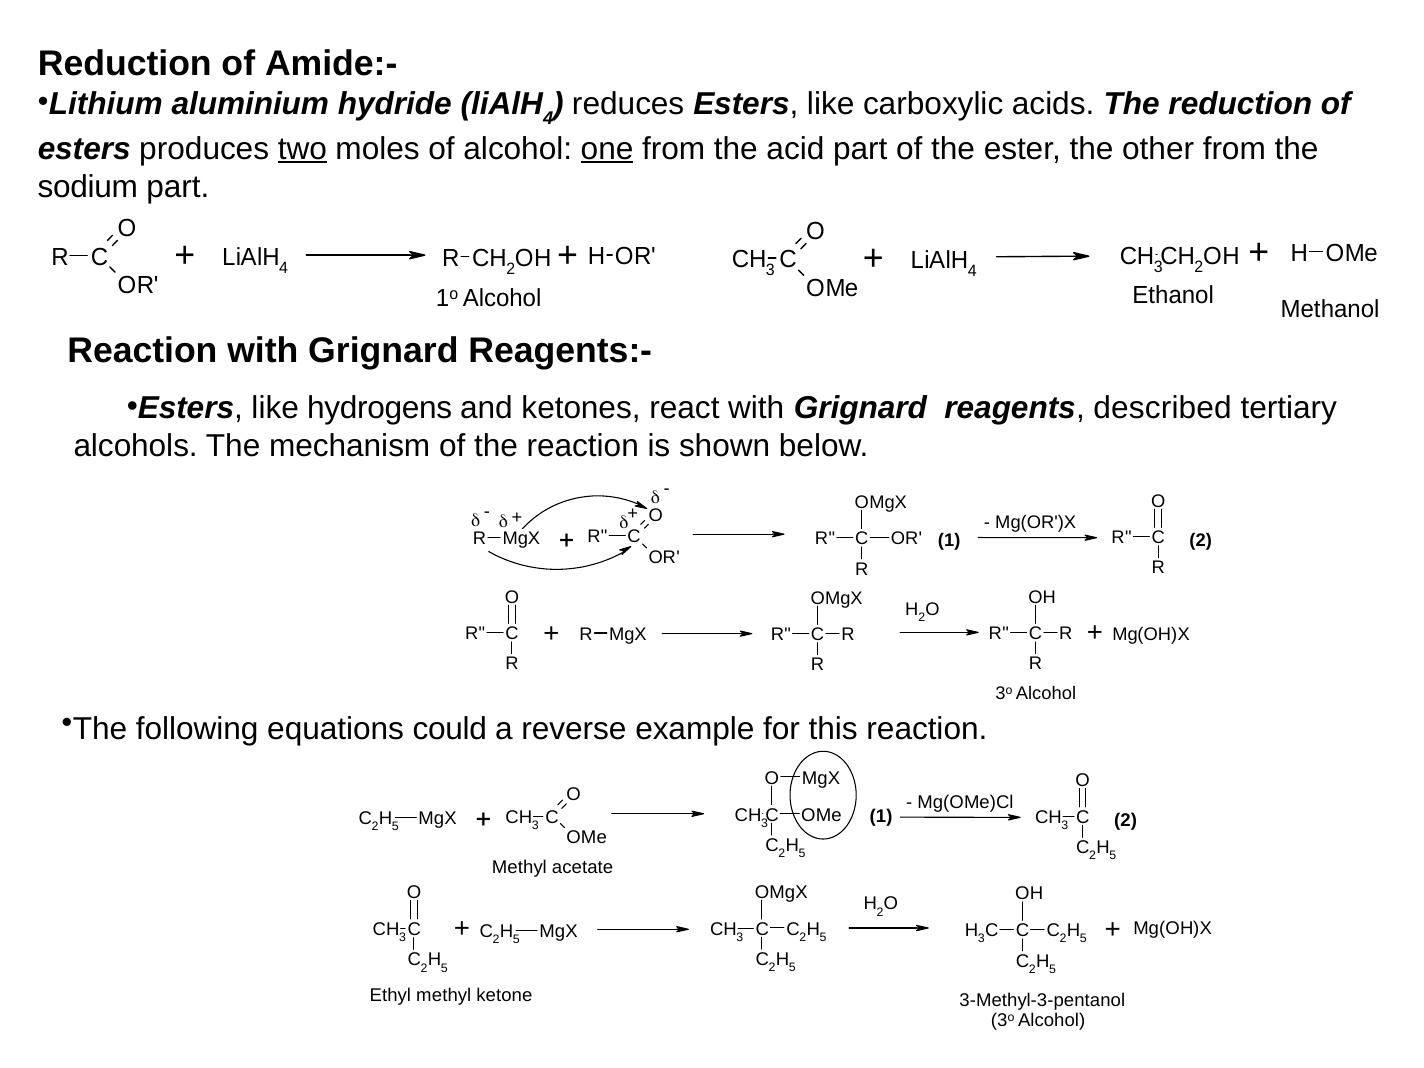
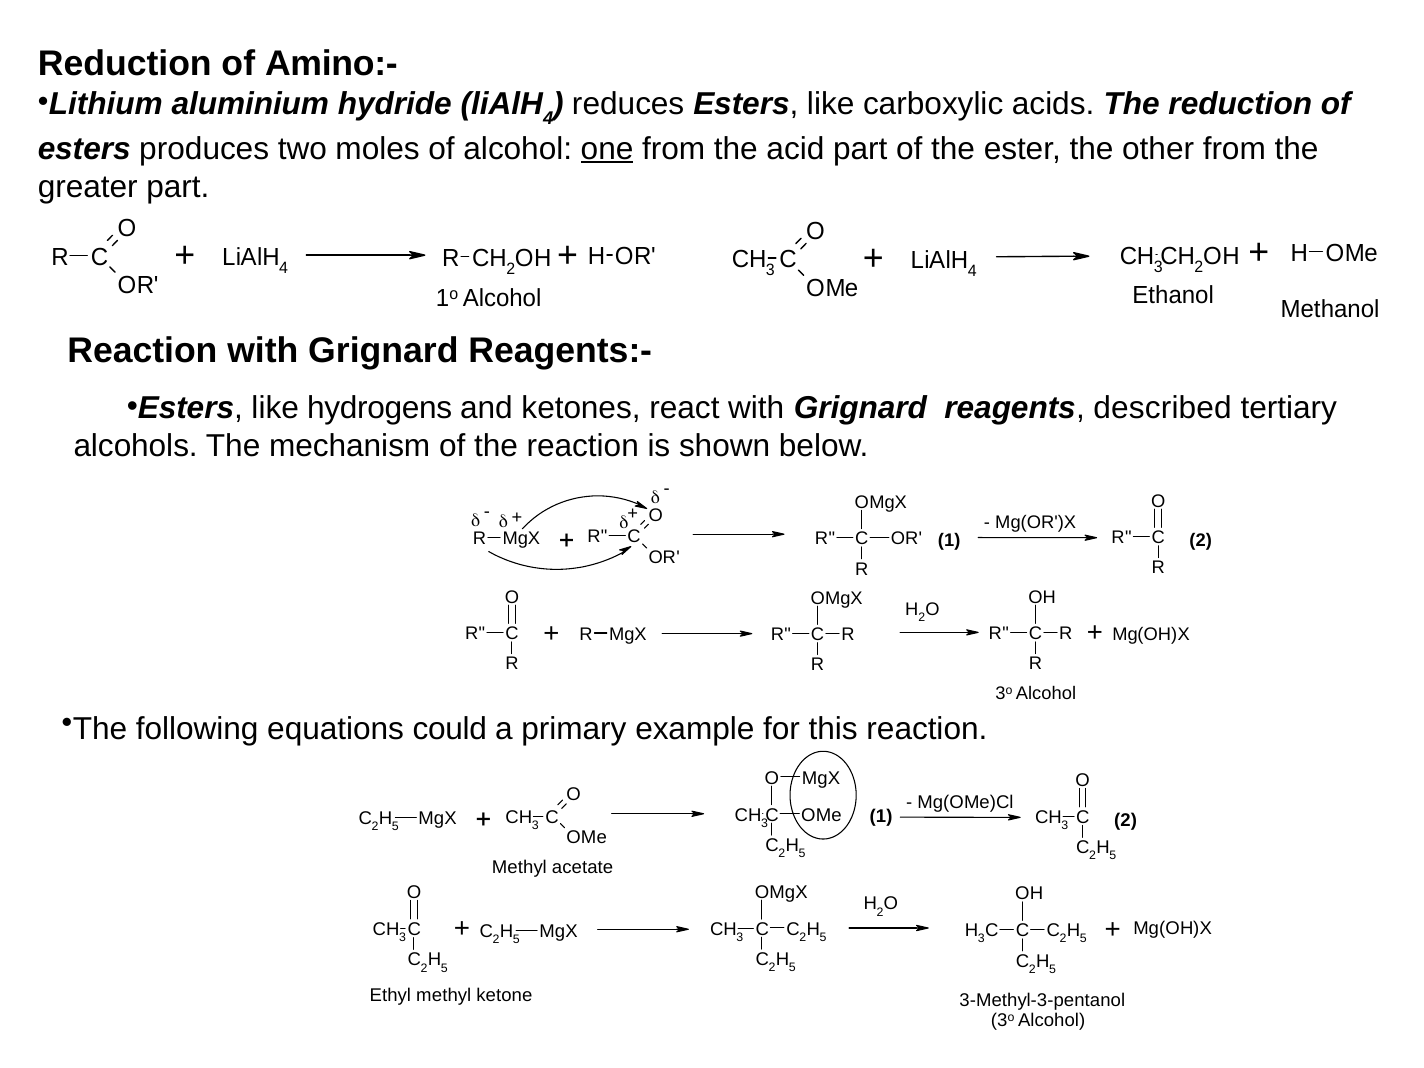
Amide:-: Amide:- -> Amino:-
two underline: present -> none
sodium: sodium -> greater
reverse: reverse -> primary
